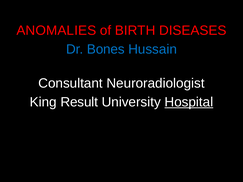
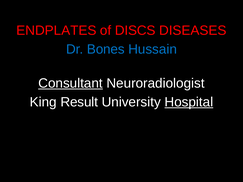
ANOMALIES: ANOMALIES -> ENDPLATES
BIRTH: BIRTH -> DISCS
Consultant underline: none -> present
